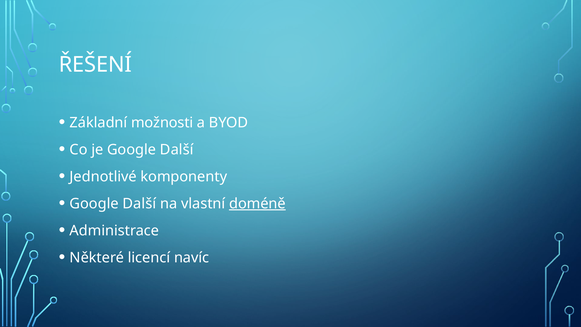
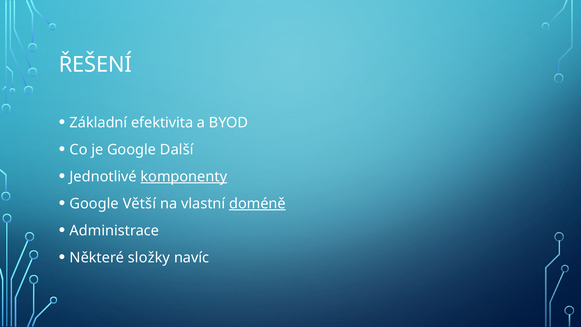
možnosti: možnosti -> efektivita
komponenty underline: none -> present
Další at (139, 204): Další -> Větší
licencí: licencí -> složky
